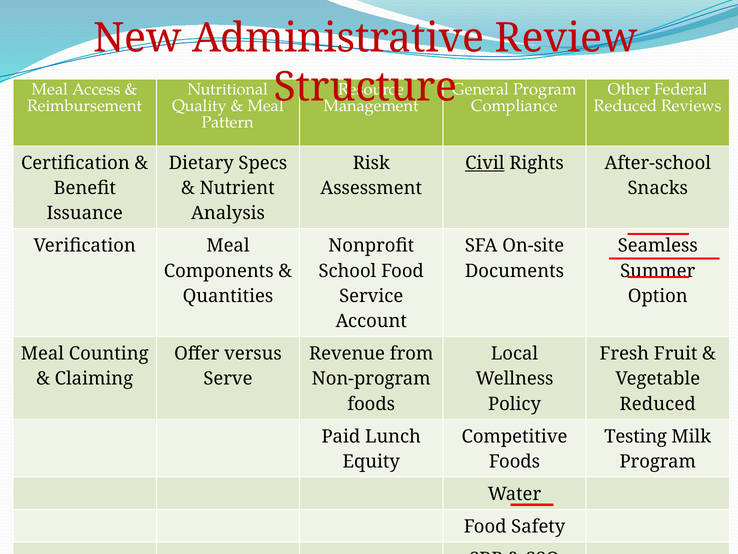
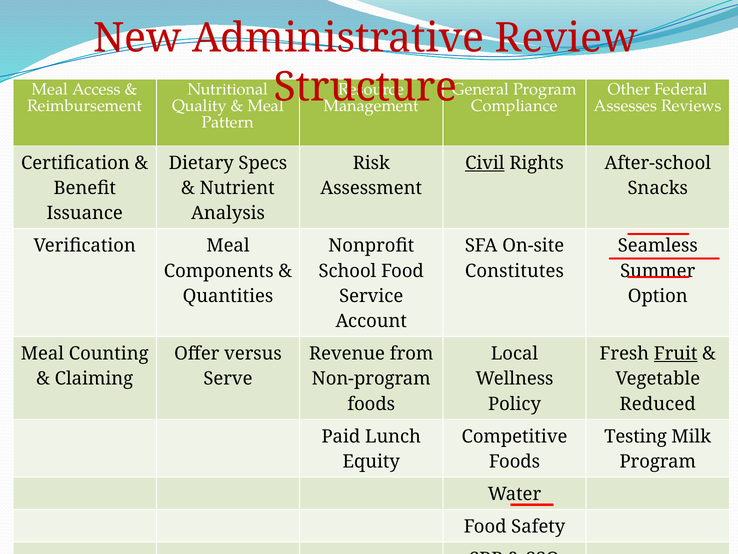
Reduced at (626, 106): Reduced -> Assesses
Documents: Documents -> Constitutes
Fruit underline: none -> present
